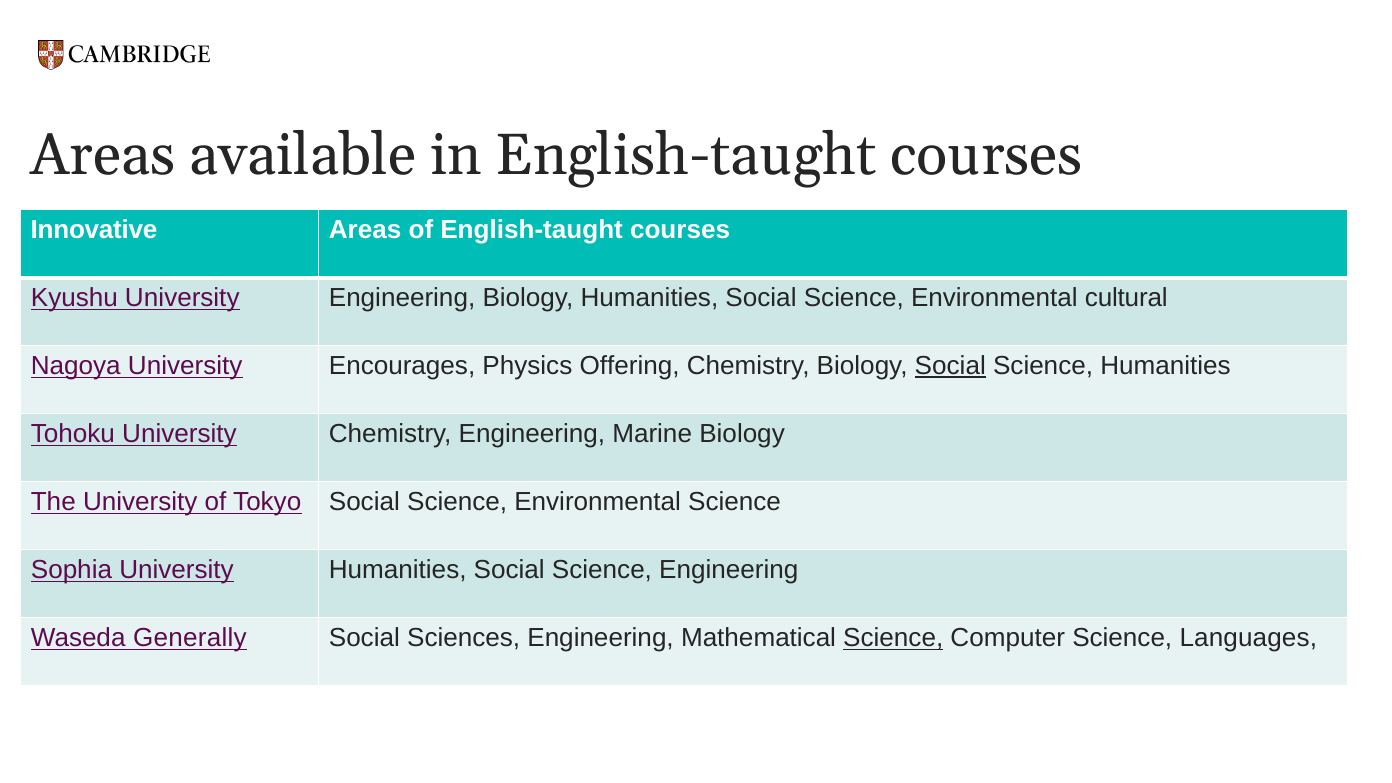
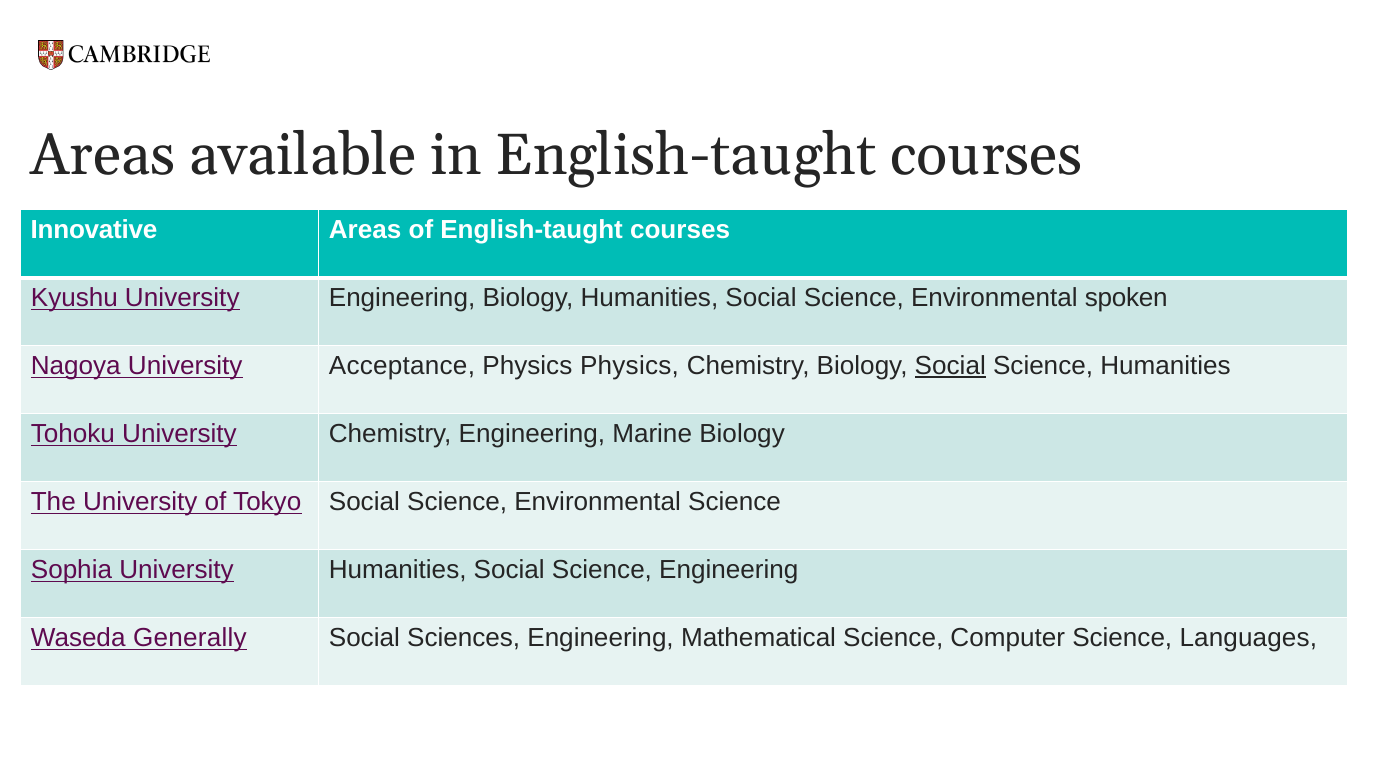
cultural: cultural -> spoken
Encourages: Encourages -> Acceptance
Physics Offering: Offering -> Physics
Science at (893, 638) underline: present -> none
